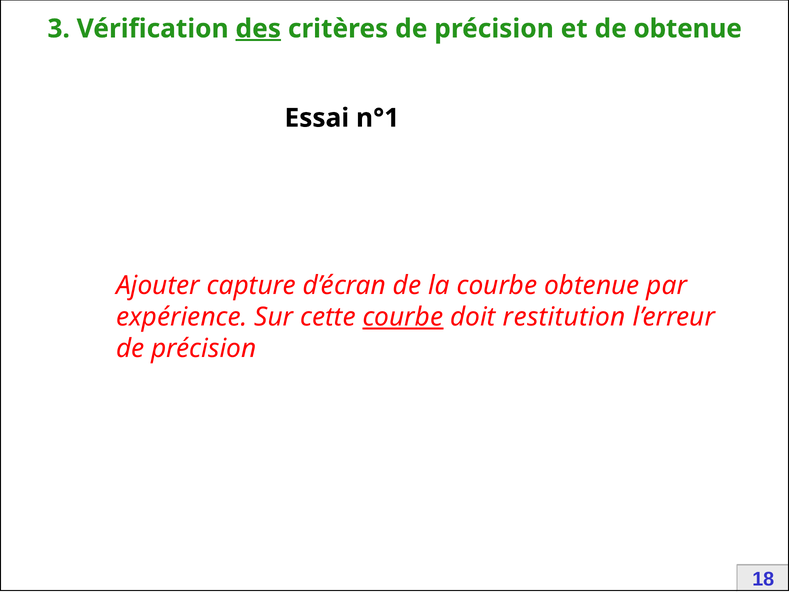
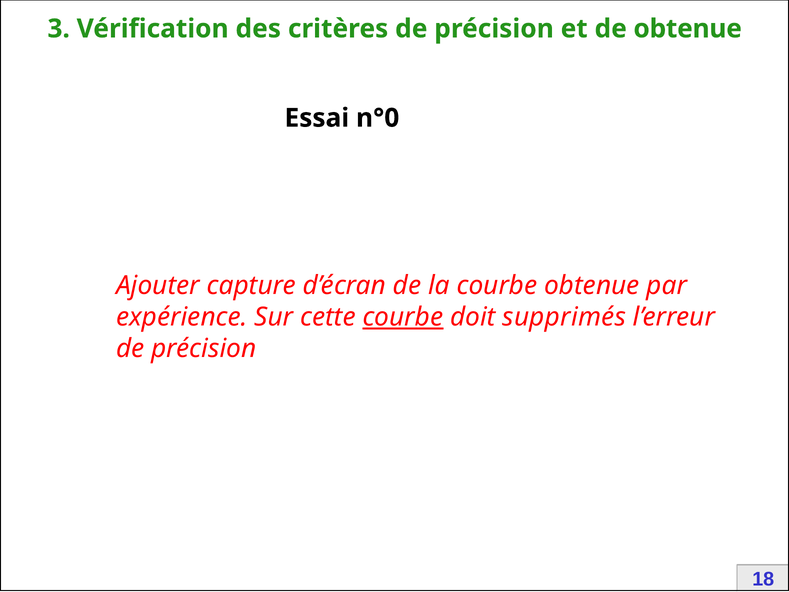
des underline: present -> none
n°1: n°1 -> n°0
restitution: restitution -> supprimés
